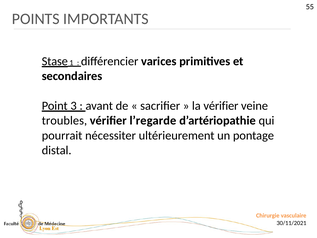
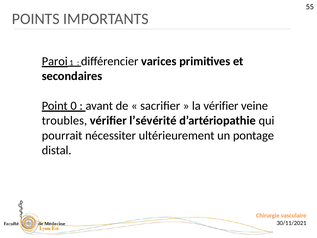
Stase: Stase -> Paroi
3: 3 -> 0
l’regarde: l’regarde -> l’sévérité
